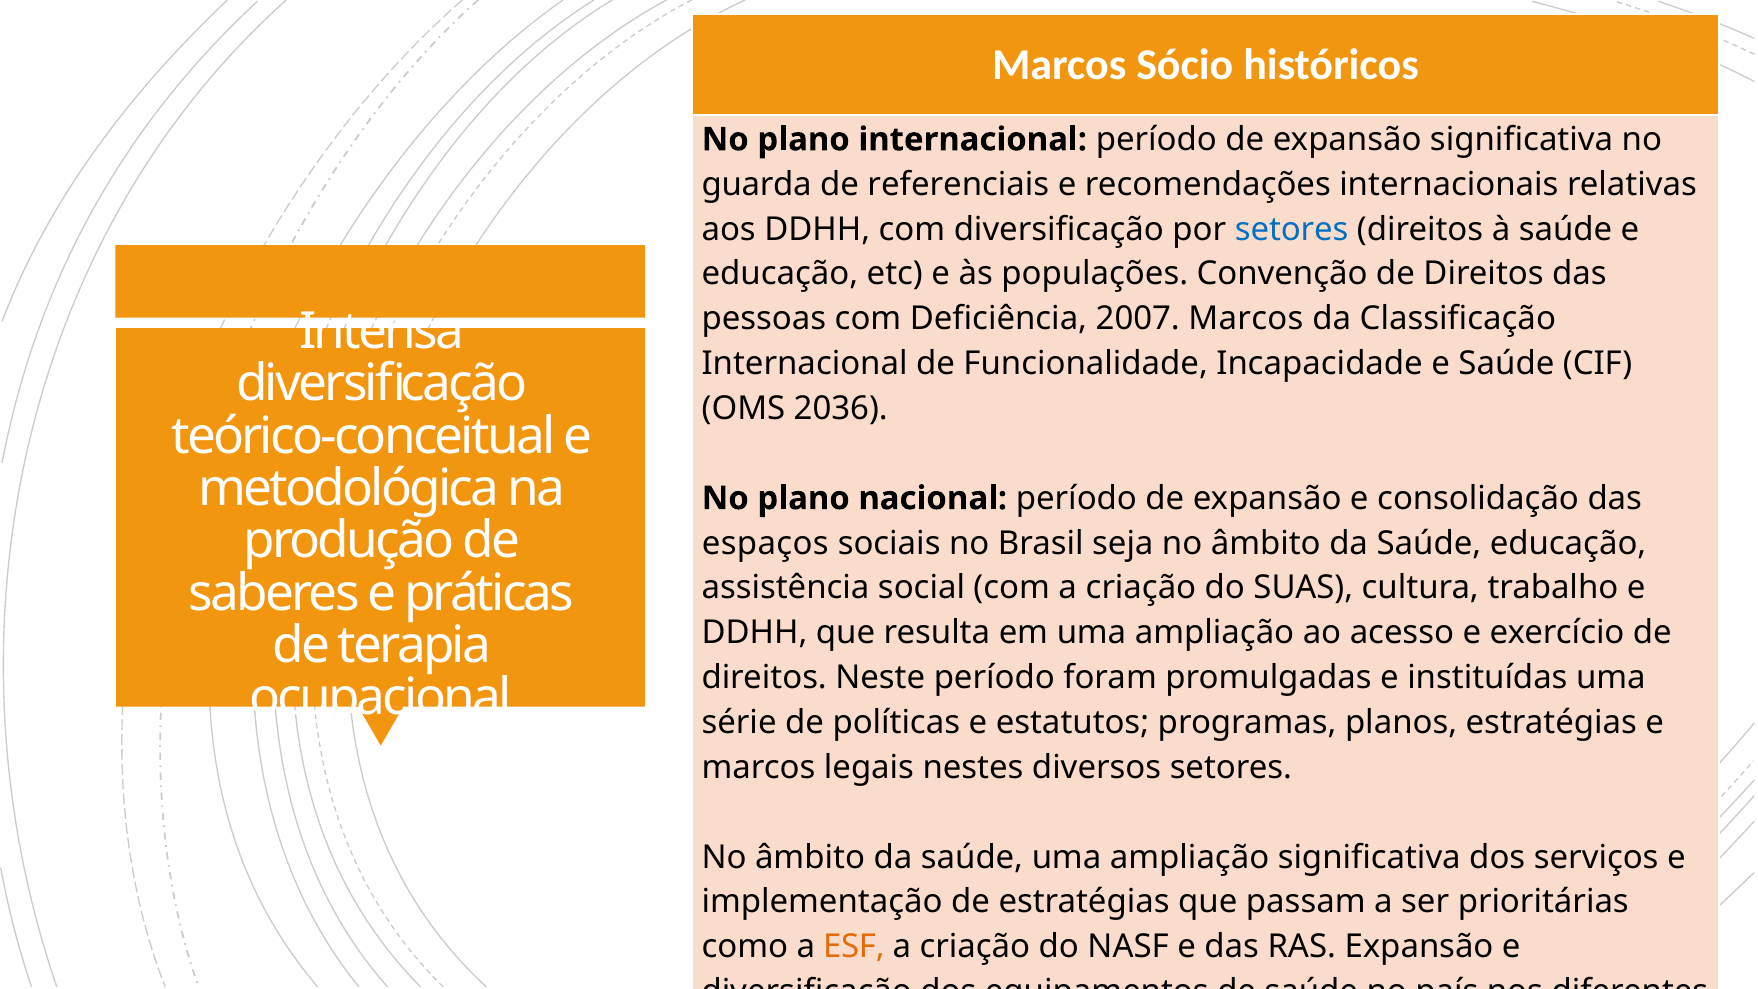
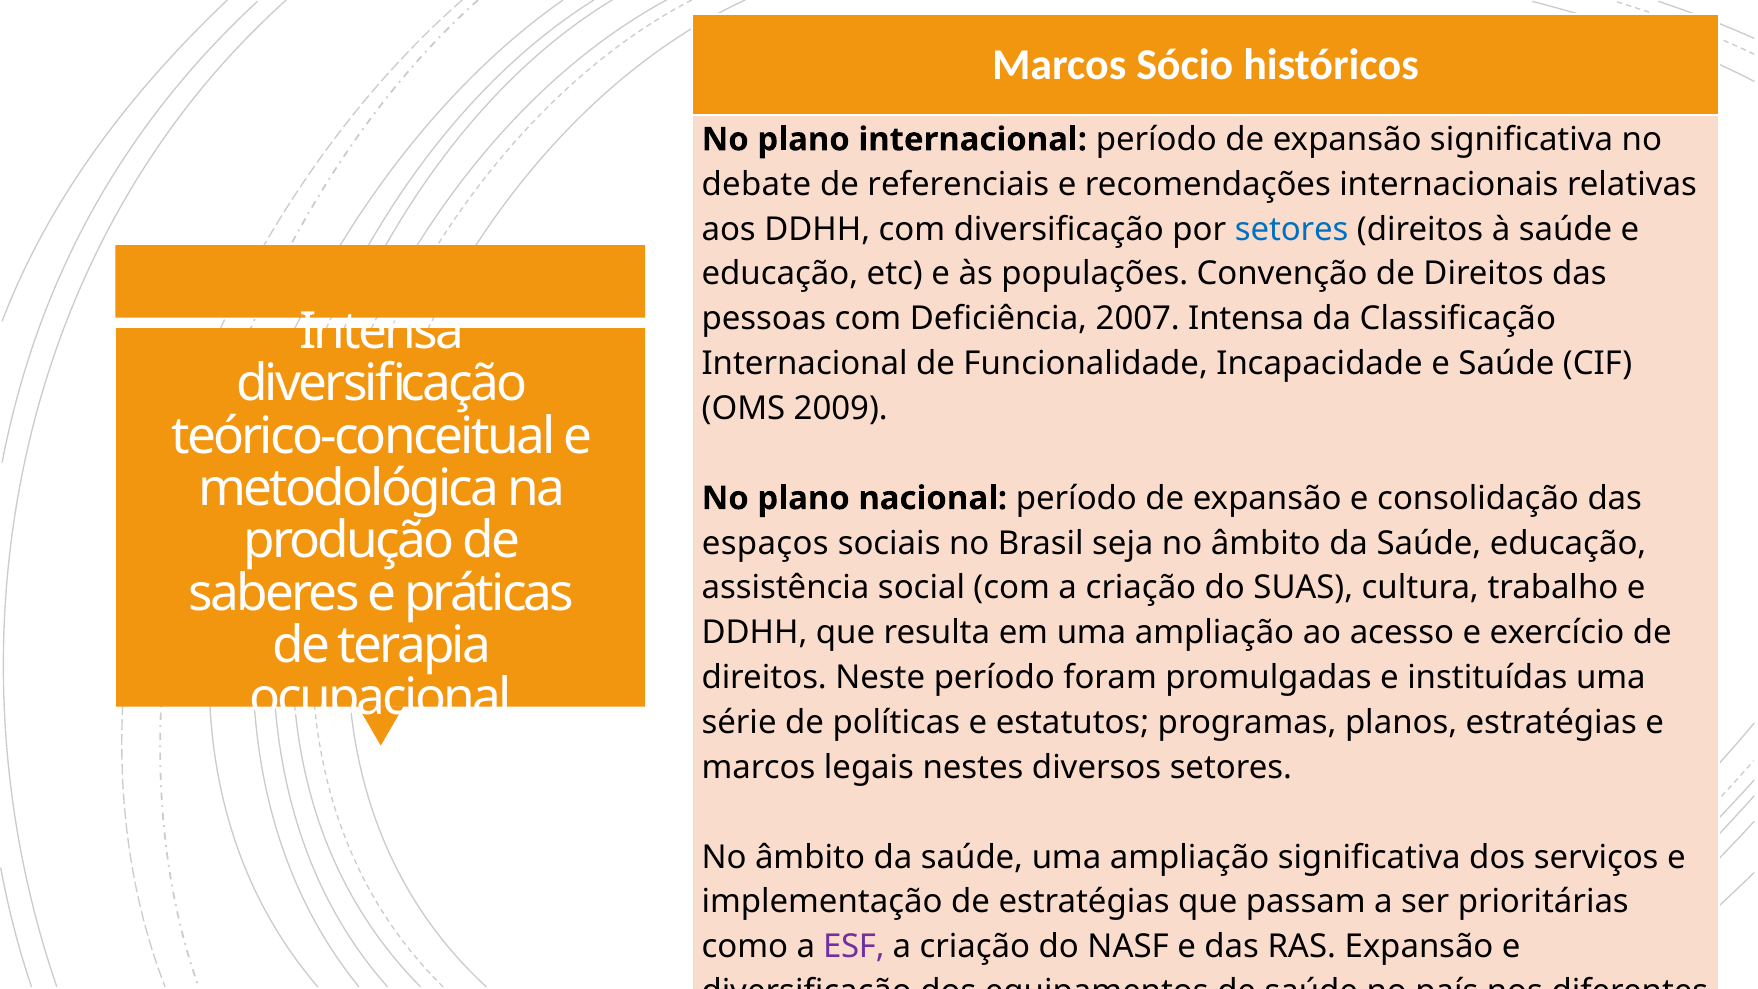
guarda: guarda -> debate
2007 Marcos: Marcos -> Intensa
2036: 2036 -> 2009
ESF colour: orange -> purple
